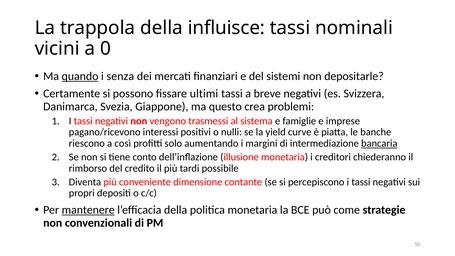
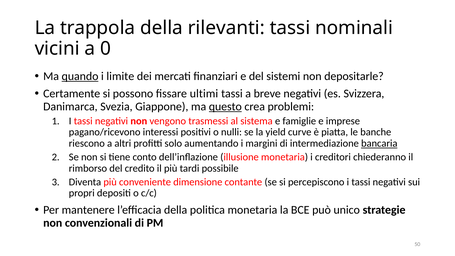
influisce: influisce -> rilevanti
senza: senza -> limite
questo underline: none -> present
così: così -> altri
mantenere underline: present -> none
come: come -> unico
